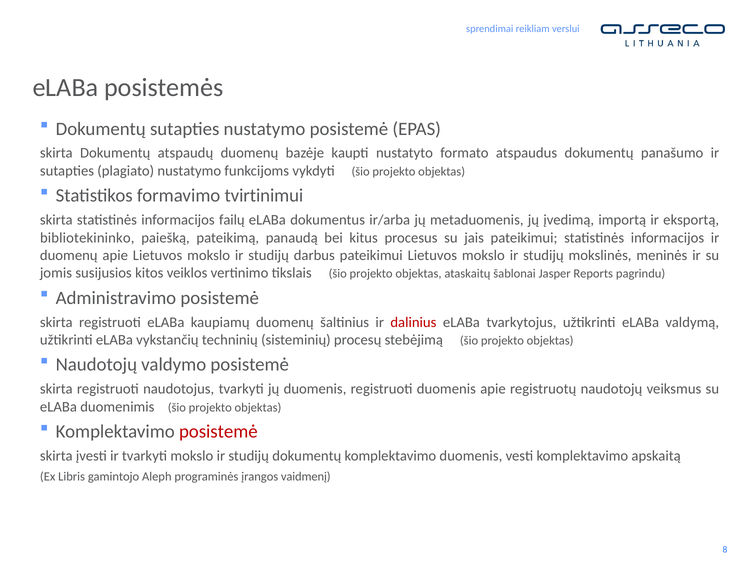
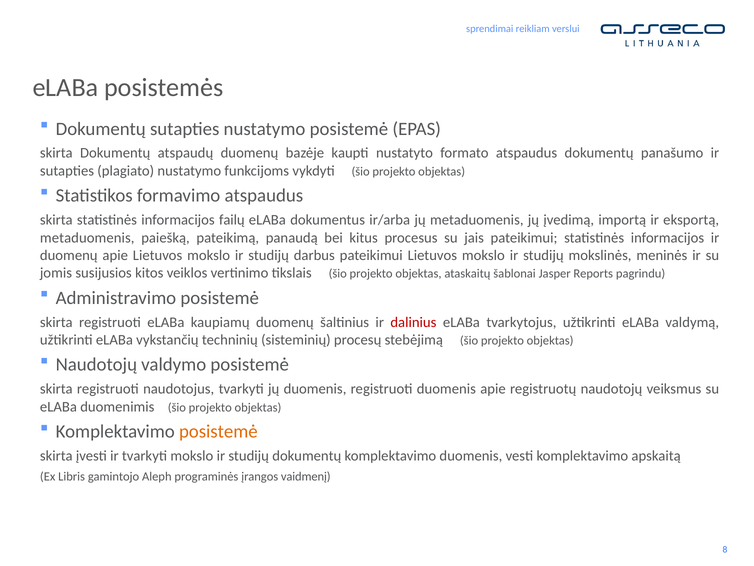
formavimo tvirtinimui: tvirtinimui -> atspaudus
bibliotekininko at (87, 237): bibliotekininko -> metaduomenis
posistemė at (218, 431) colour: red -> orange
